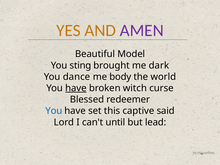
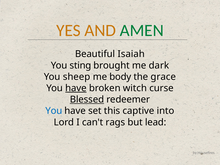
AMEN colour: purple -> green
Model: Model -> Isaiah
dance: dance -> sheep
world: world -> grace
Blessed underline: none -> present
said: said -> into
until: until -> rags
